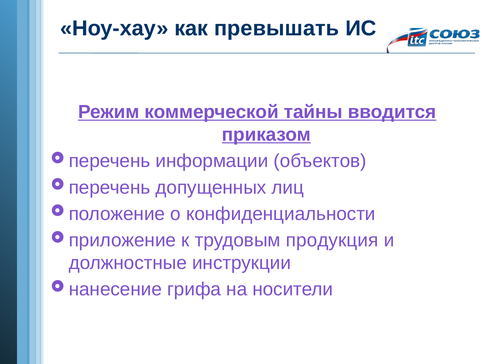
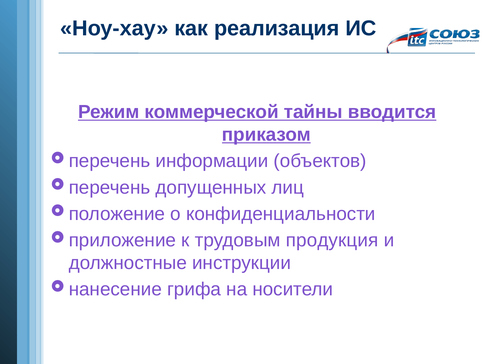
превышать: превышать -> реализация
